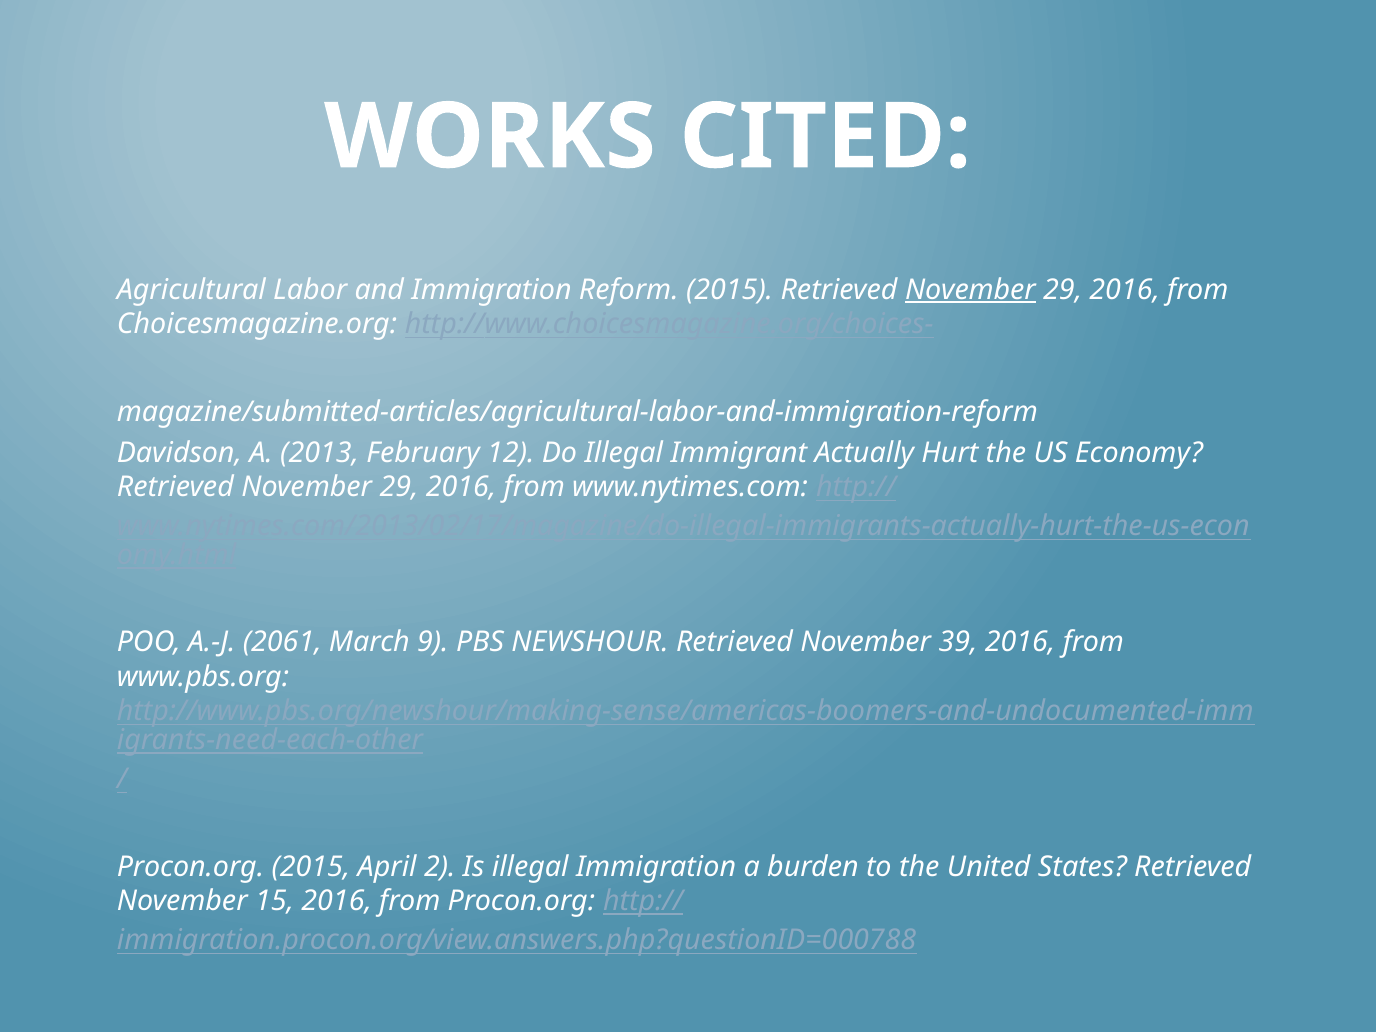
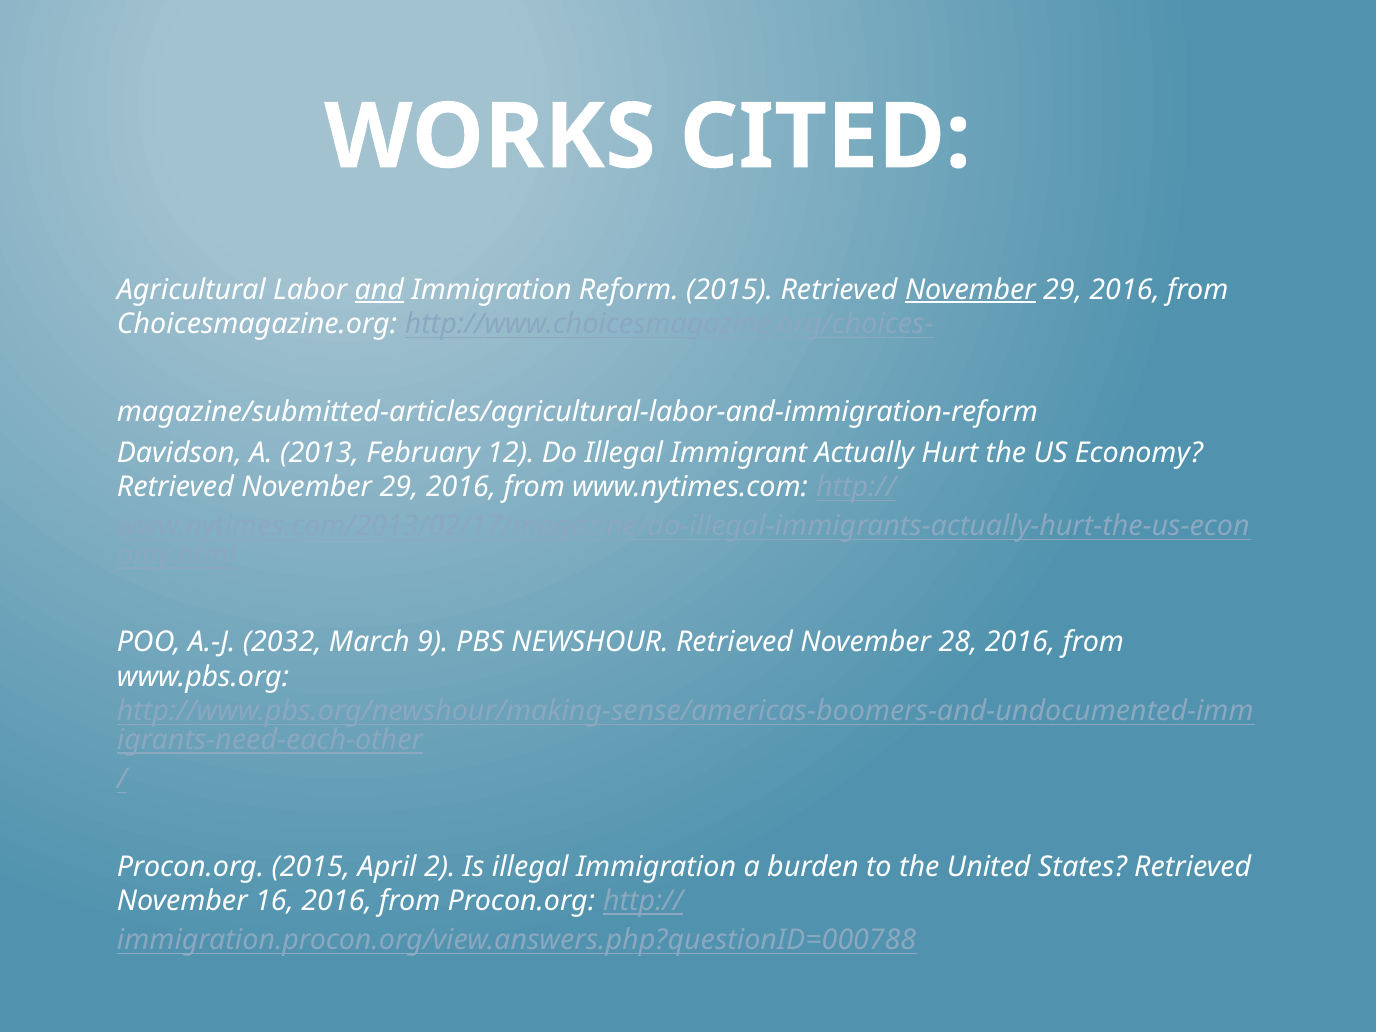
and underline: none -> present
2061: 2061 -> 2032
39: 39 -> 28
15: 15 -> 16
